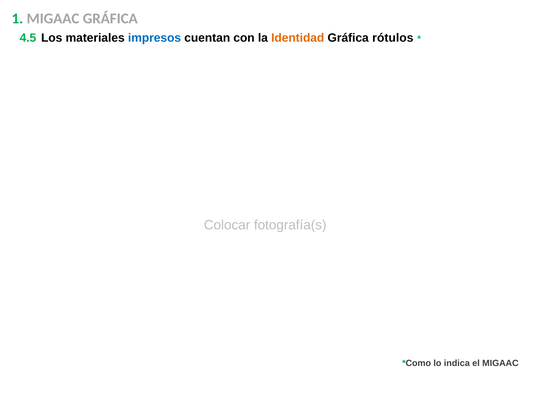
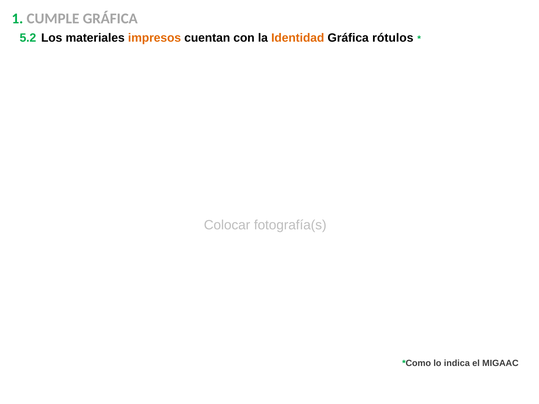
1 MIGAAC: MIGAAC -> CUMPLE
4.5: 4.5 -> 5.2
impresos colour: blue -> orange
